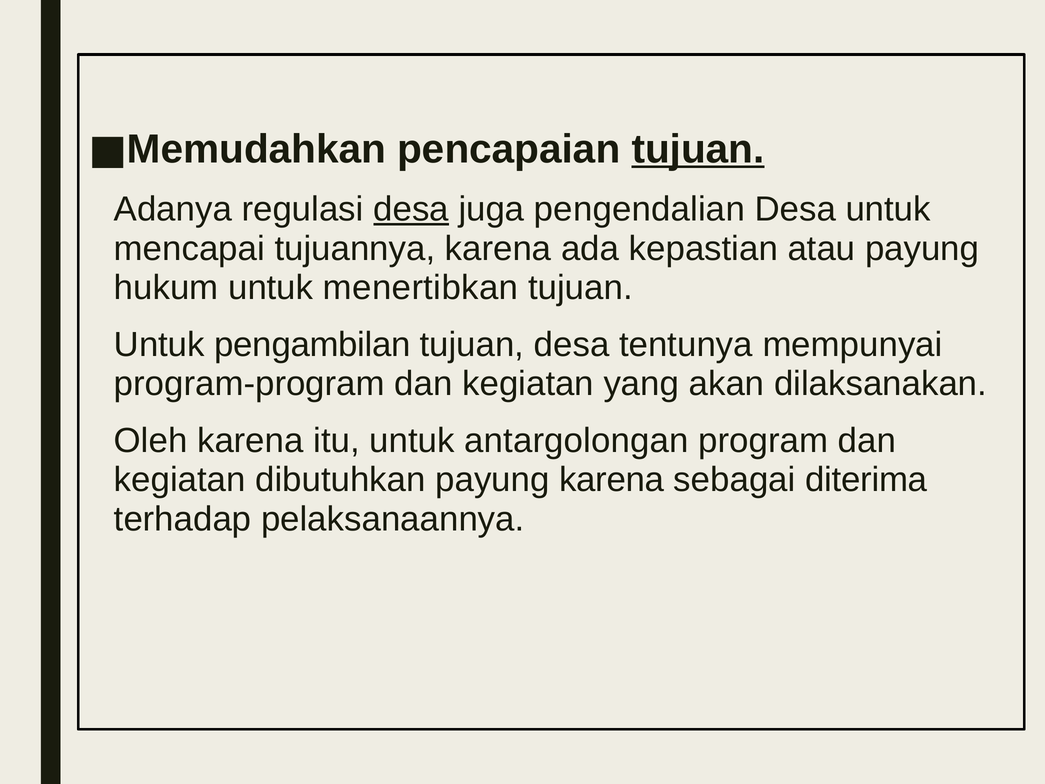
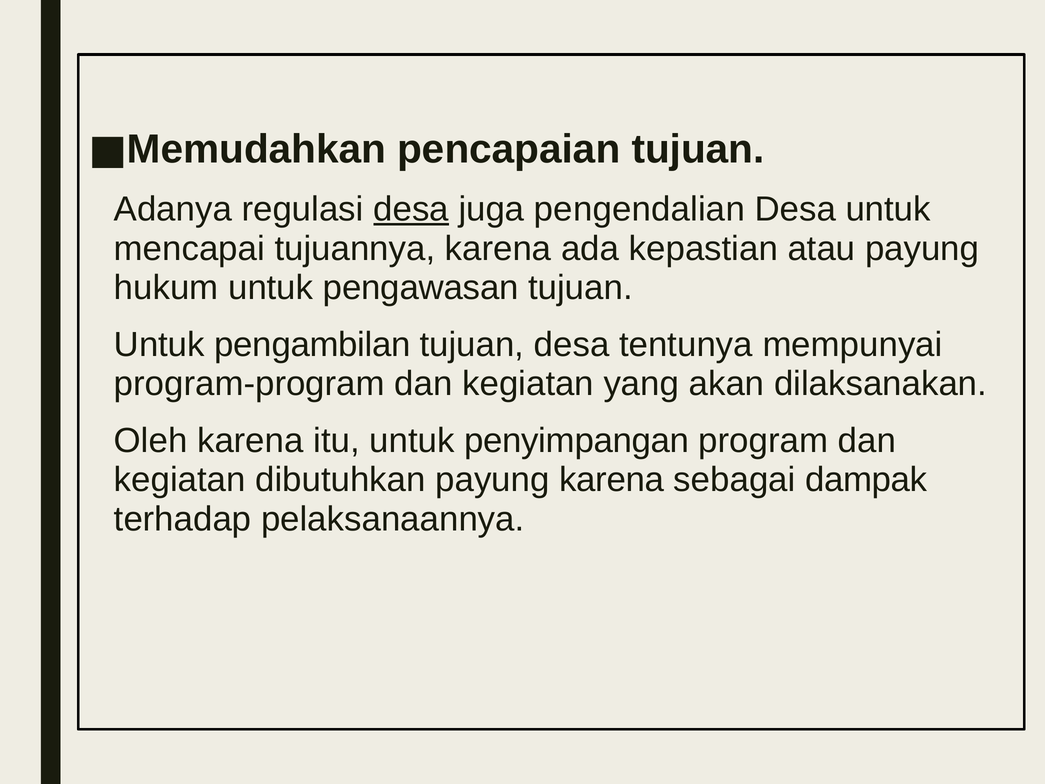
tujuan at (698, 149) underline: present -> none
menertibkan: menertibkan -> pengawasan
antargolongan: antargolongan -> penyimpangan
diterima: diterima -> dampak
